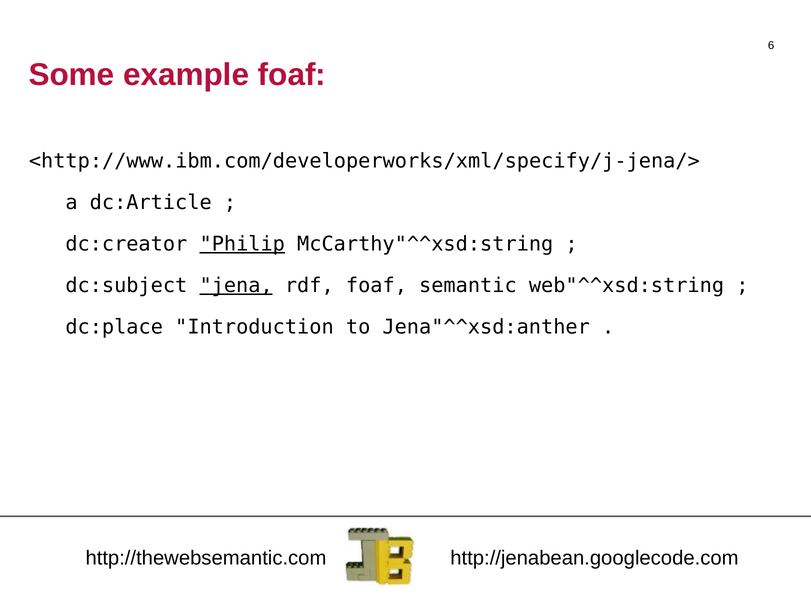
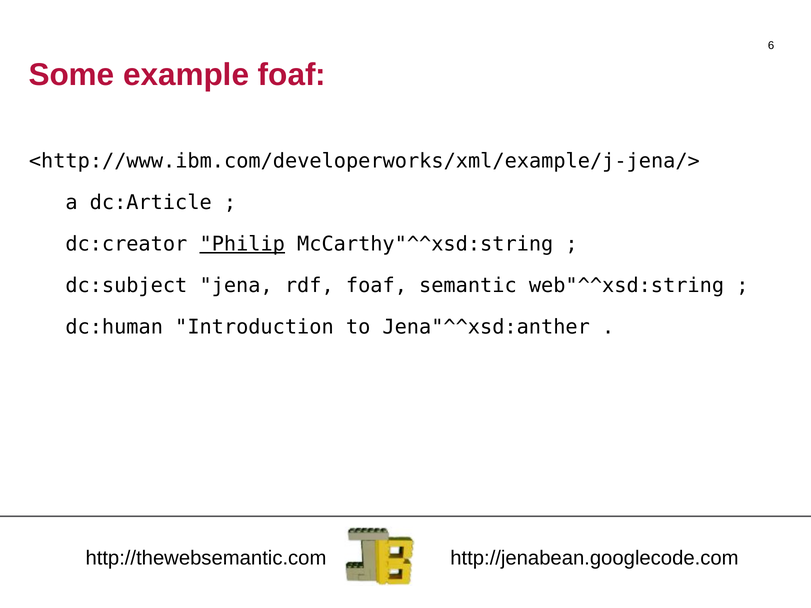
<http://www.ibm.com/developerworks/xml/specify/j-jena/>: <http://www.ibm.com/developerworks/xml/specify/j-jena/> -> <http://www.ibm.com/developerworks/xml/example/j-jena/>
jena underline: present -> none
dc:place: dc:place -> dc:human
